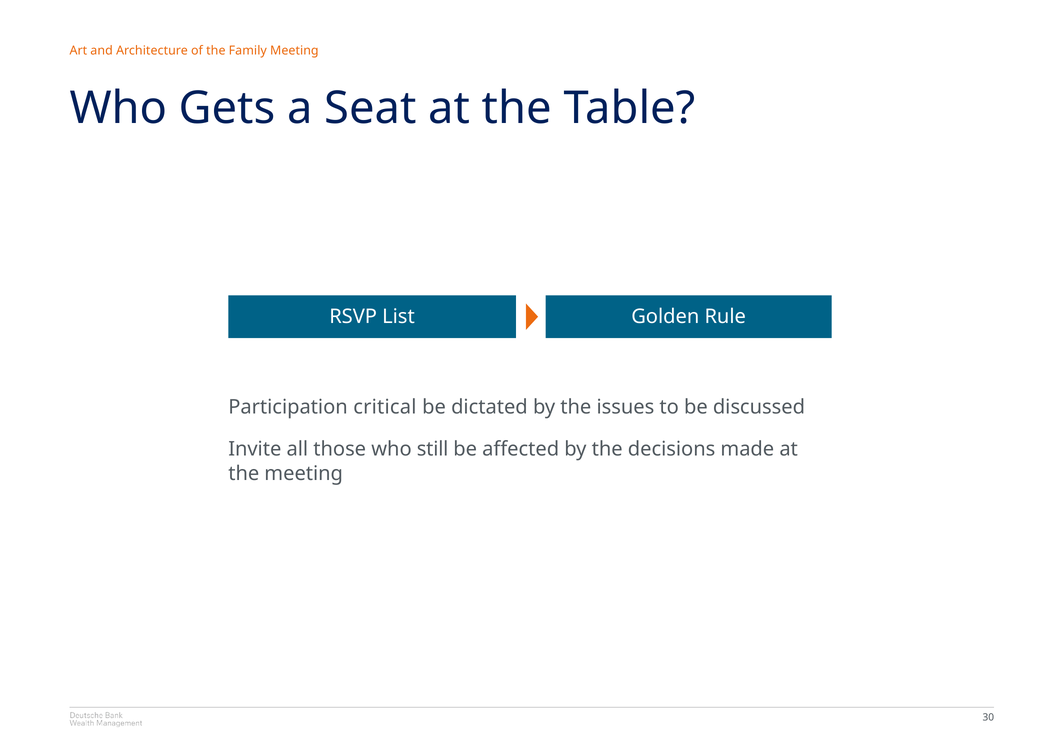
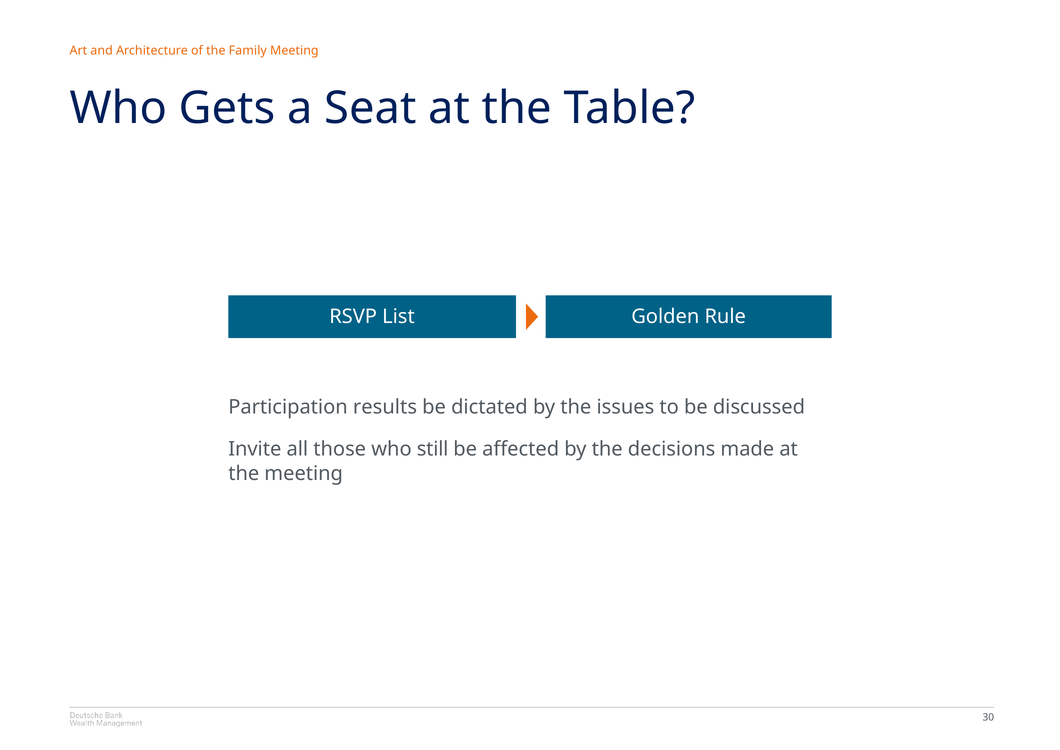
critical: critical -> results
